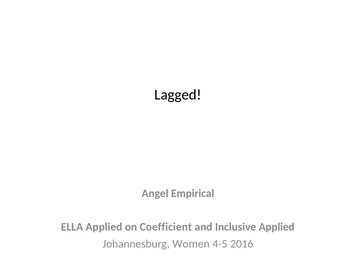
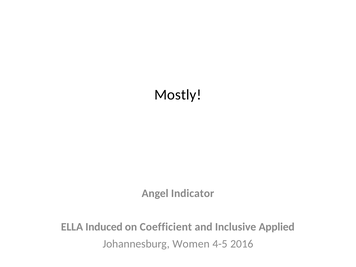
Lagged: Lagged -> Mostly
Empirical: Empirical -> Indicator
ELLA Applied: Applied -> Induced
